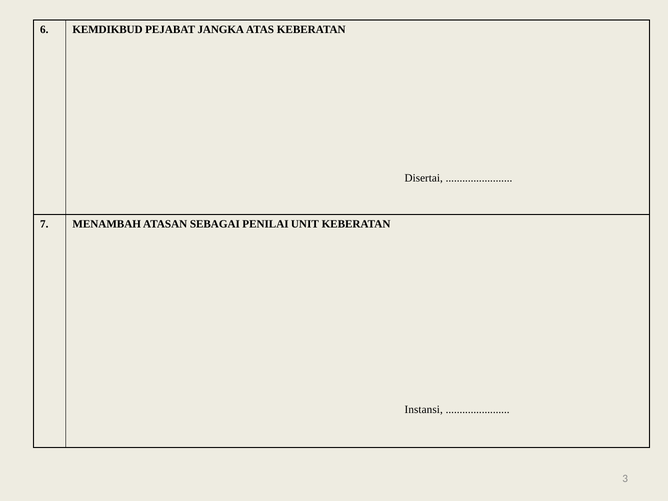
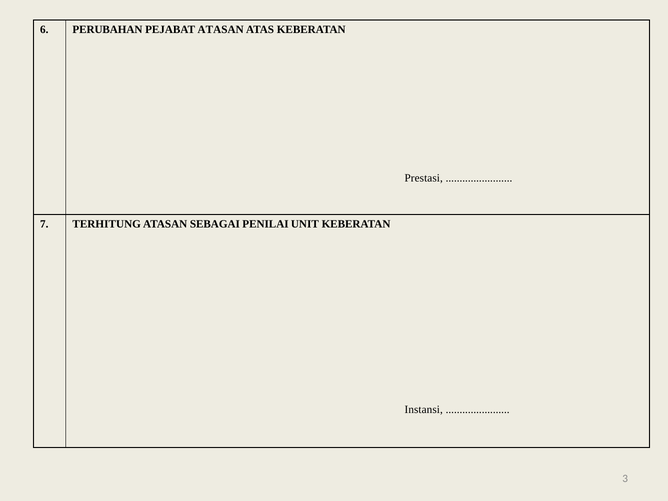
KEMDIKBUD: KEMDIKBUD -> PERUBAHAN
PEJABAT JANGKA: JANGKA -> ATASAN
Disertai: Disertai -> Prestasi
MENAMBAH: MENAMBAH -> TERHITUNG
